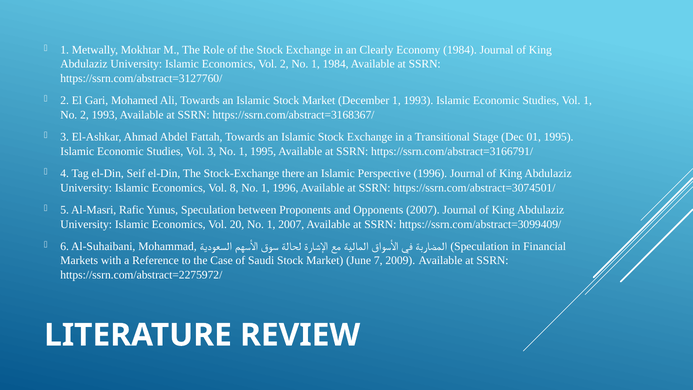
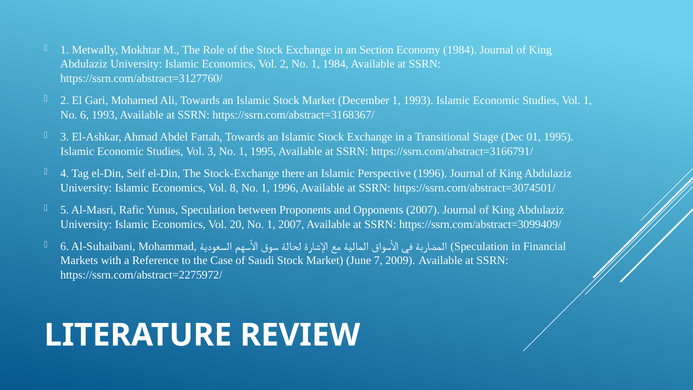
Clearly: Clearly -> Section
No 2: 2 -> 6
